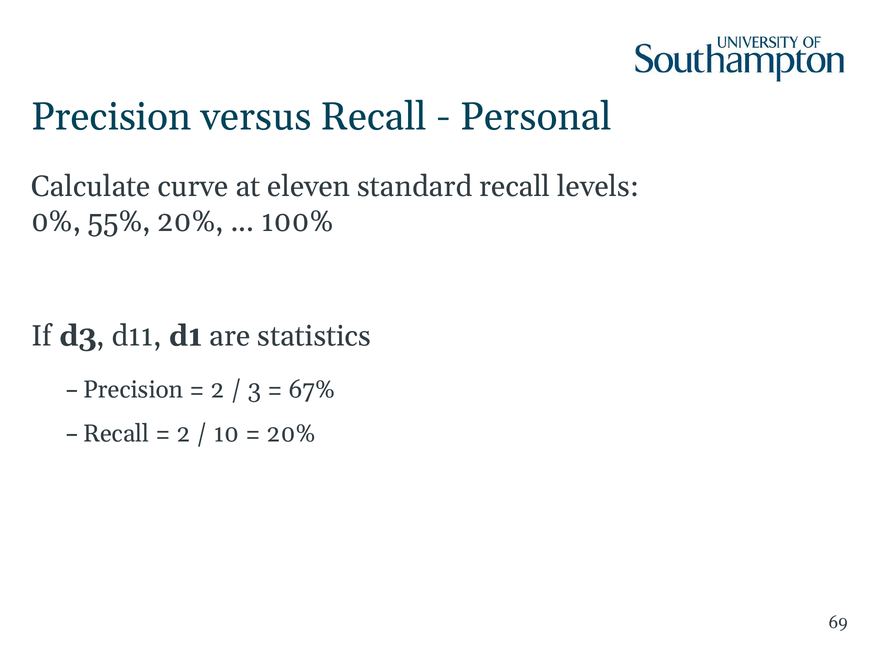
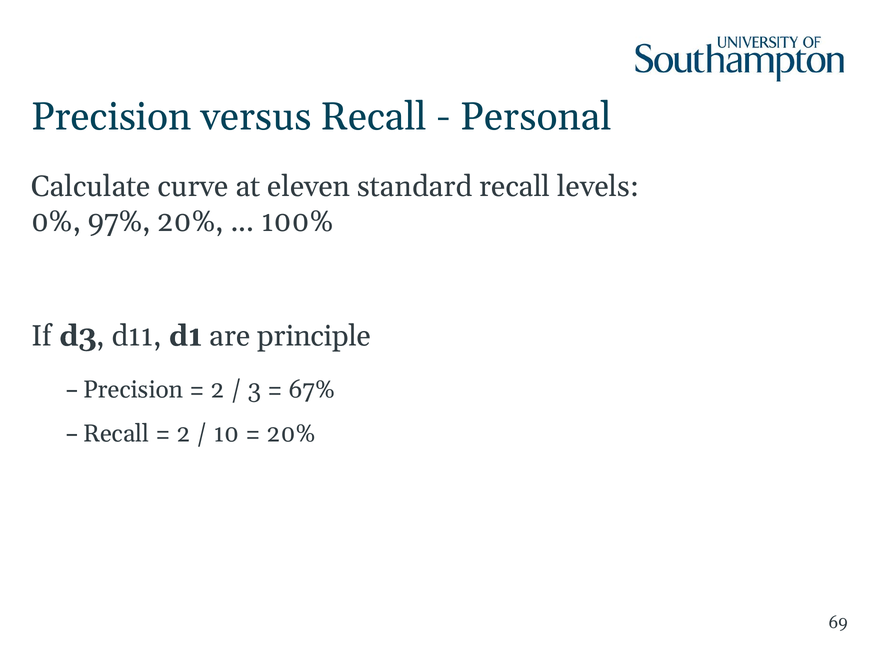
55%: 55% -> 97%
statistics: statistics -> principle
